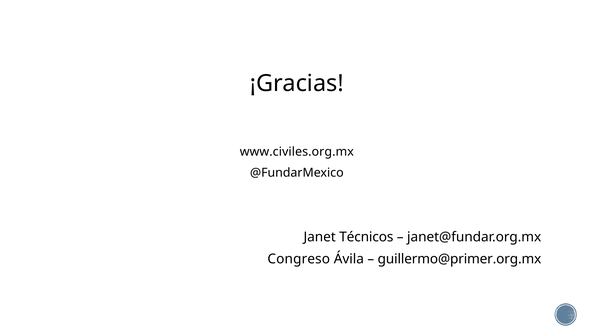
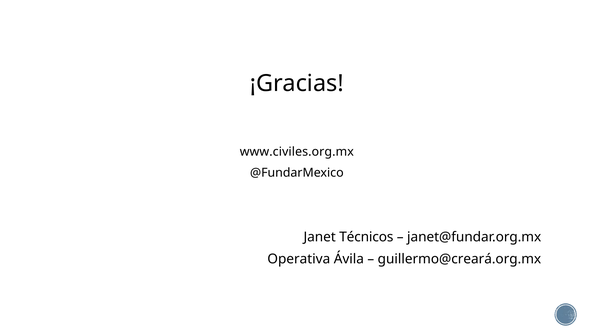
Congreso: Congreso -> Operativa
guillermo@primer.org.mx: guillermo@primer.org.mx -> guillermo@creará.org.mx
